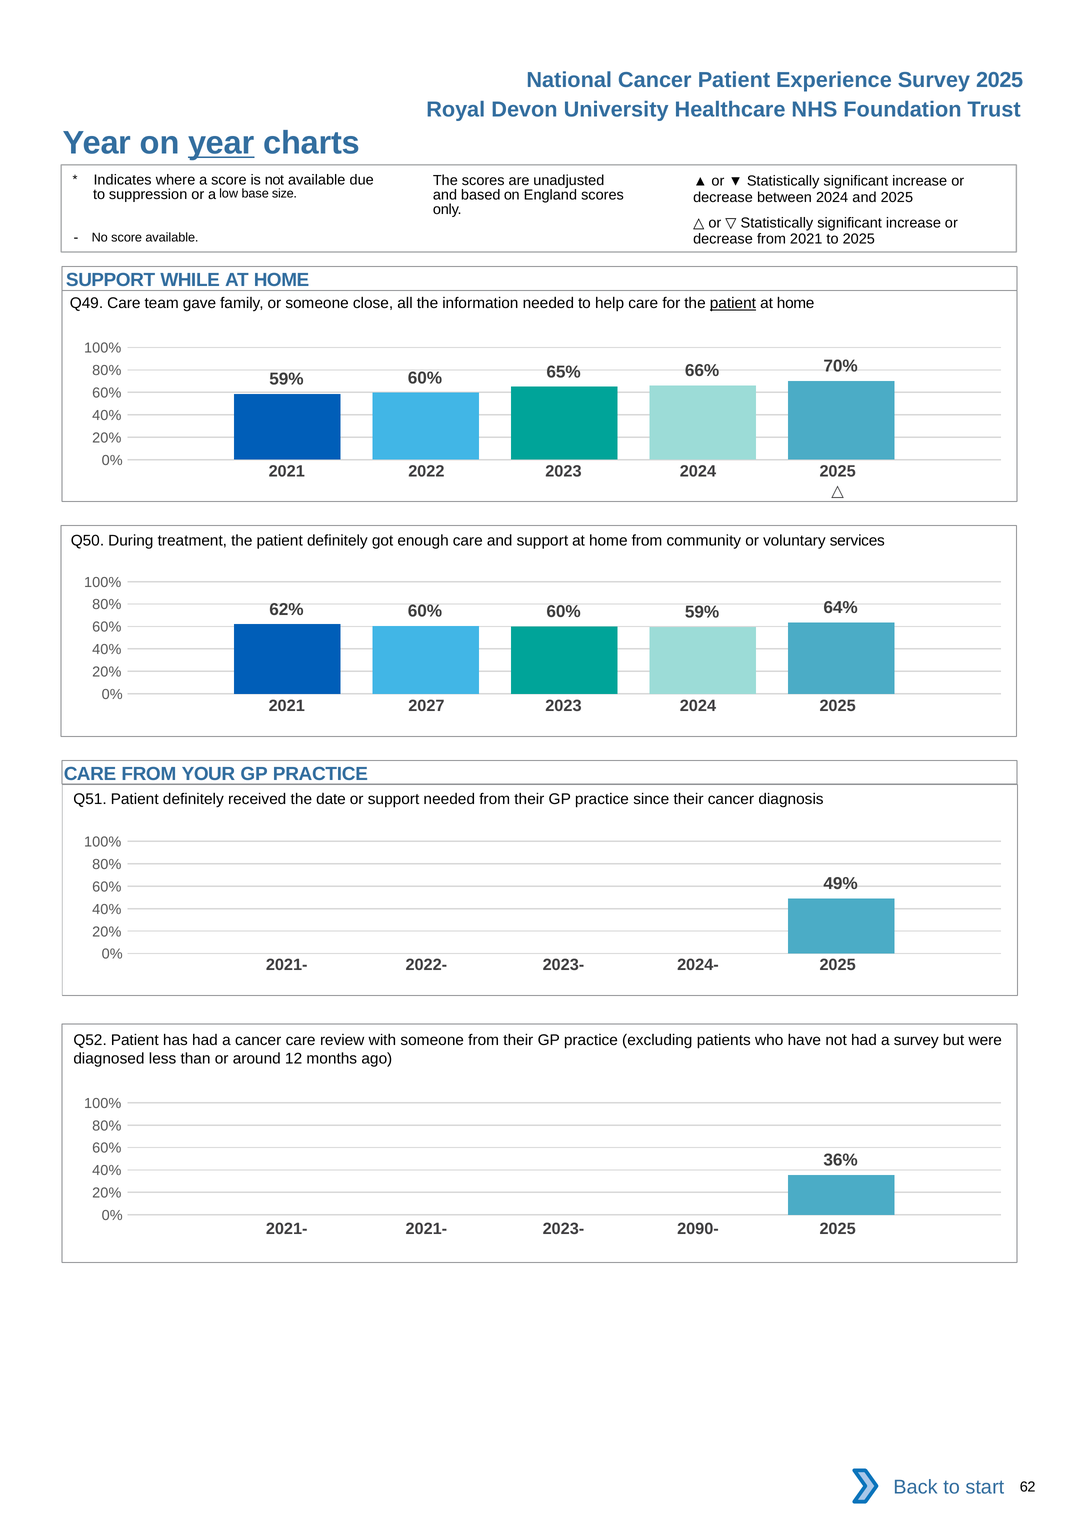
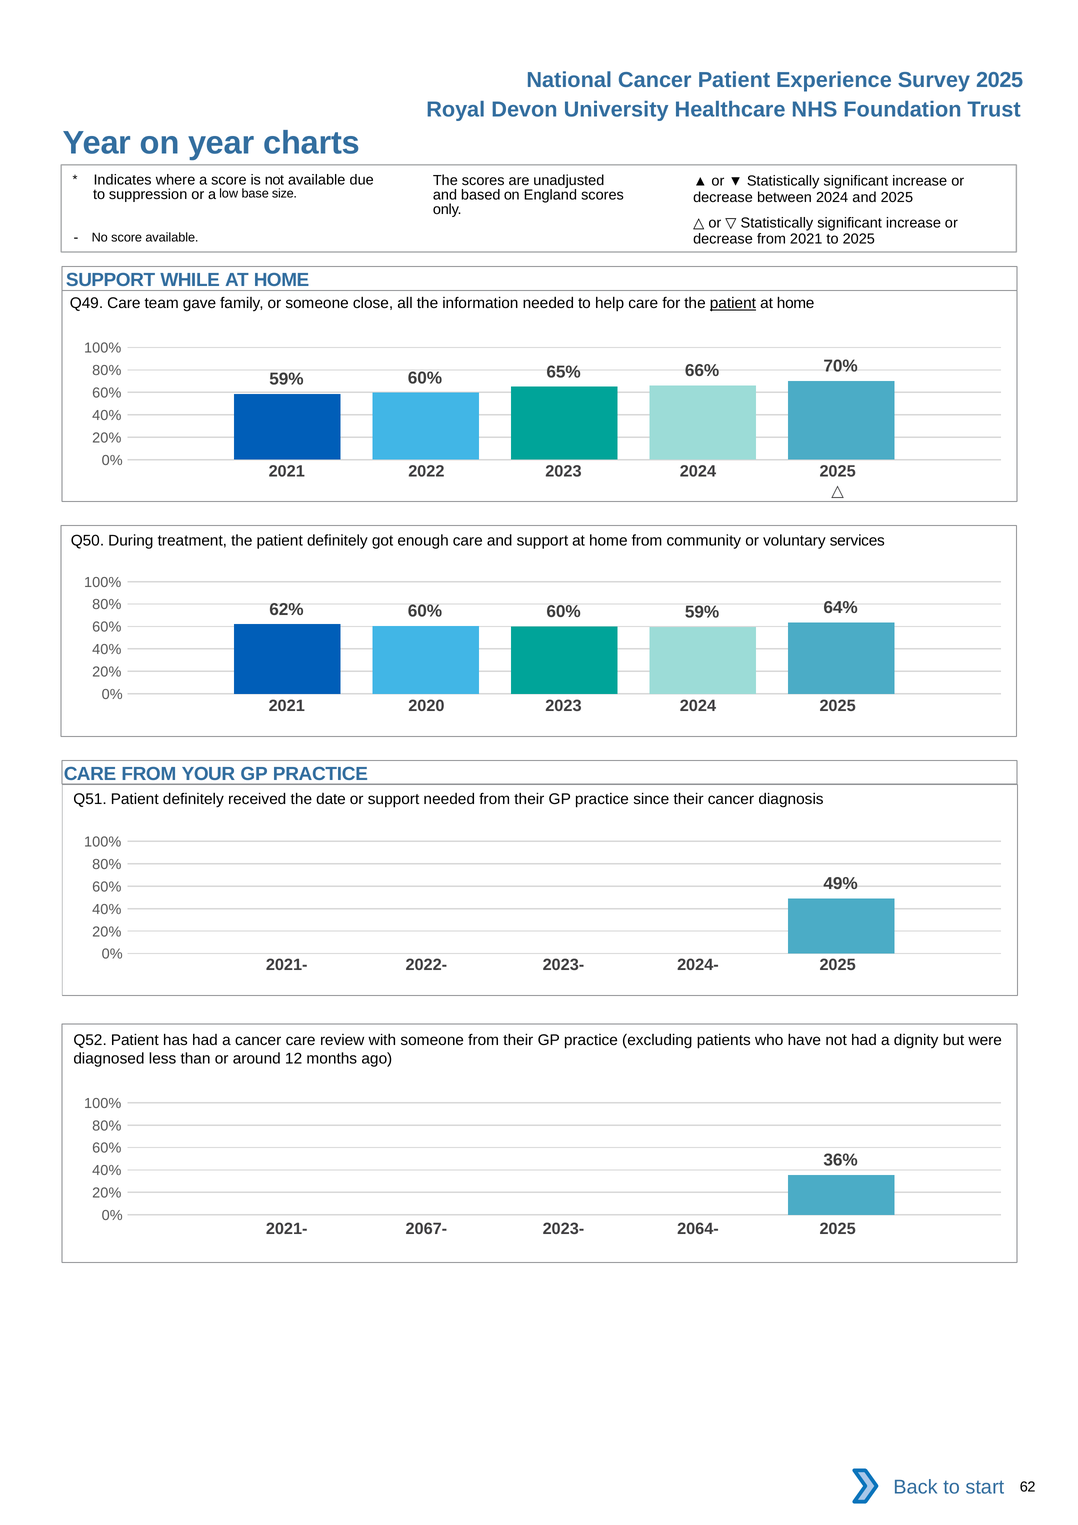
year at (221, 143) underline: present -> none
2027: 2027 -> 2020
a survey: survey -> dignity
2021- 2021-: 2021- -> 2067-
2090-: 2090- -> 2064-
